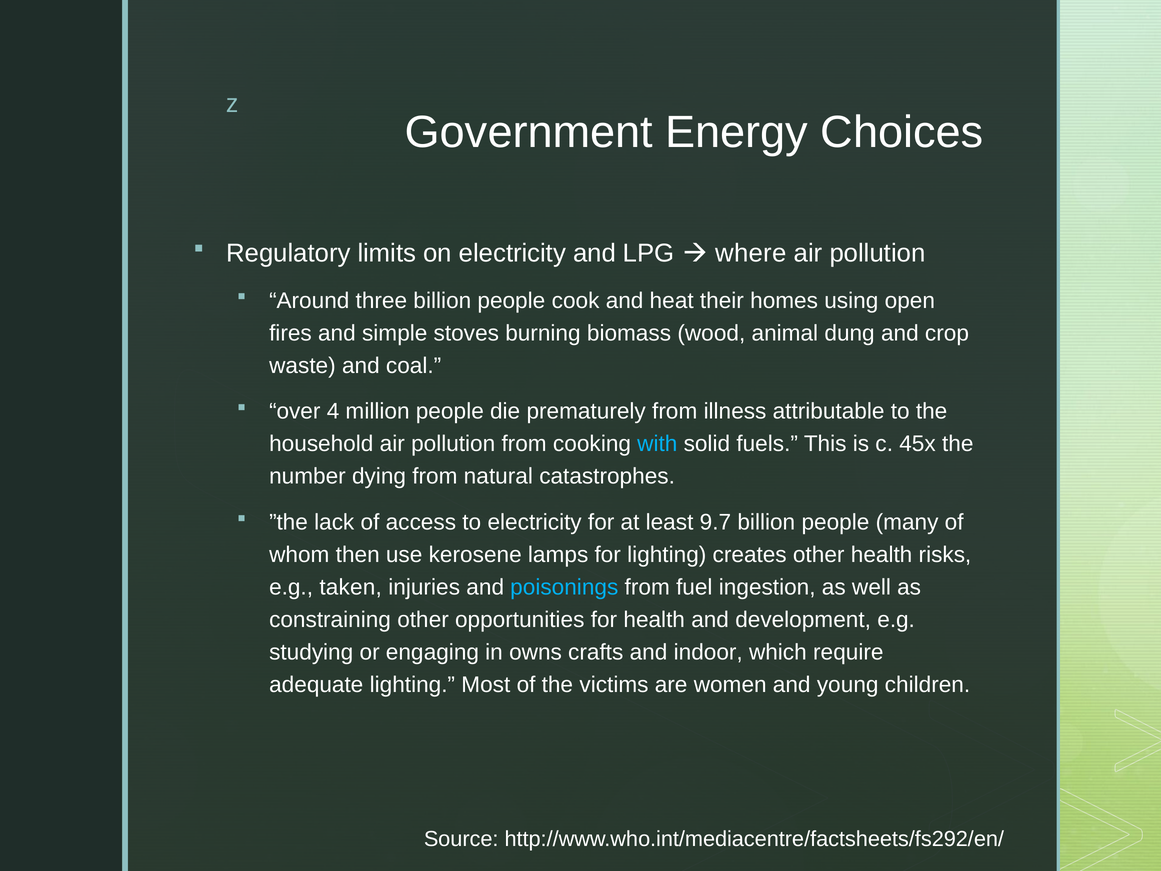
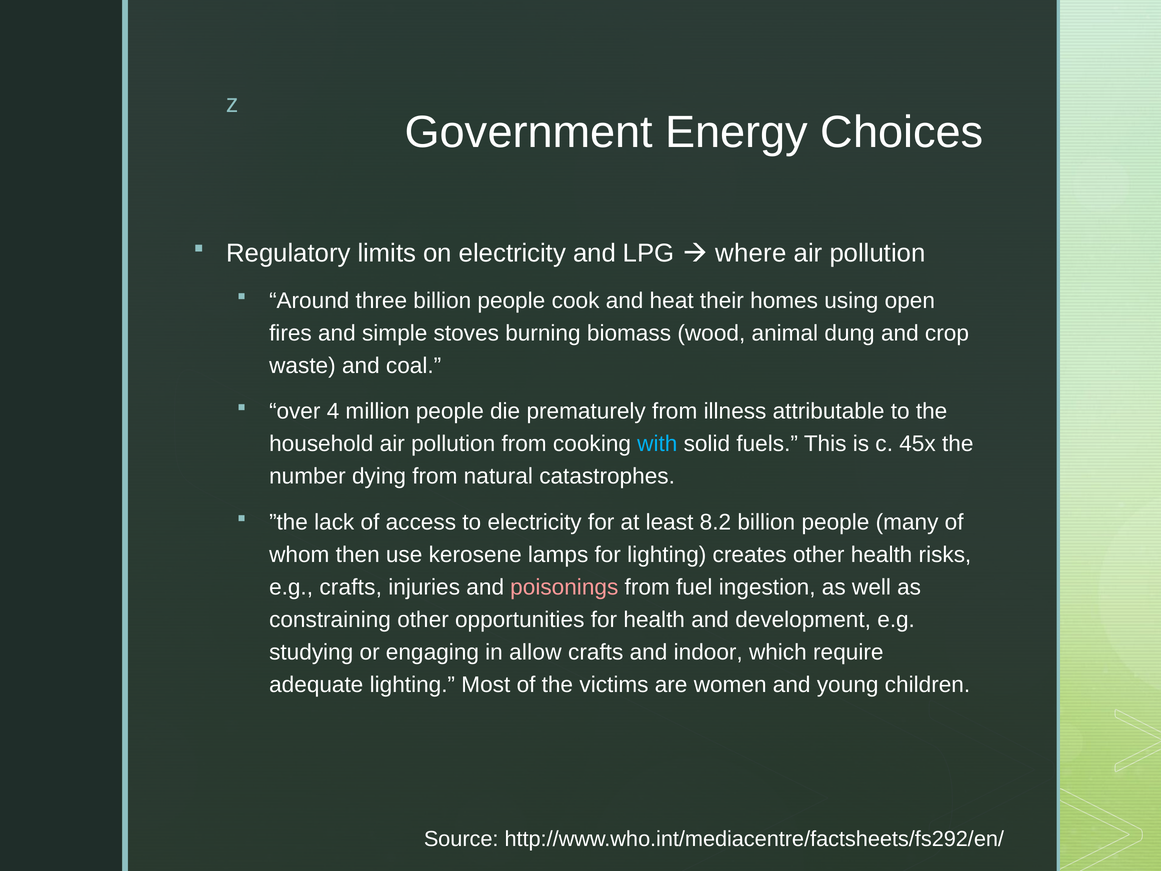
9.7: 9.7 -> 8.2
e.g taken: taken -> crafts
poisonings colour: light blue -> pink
owns: owns -> allow
